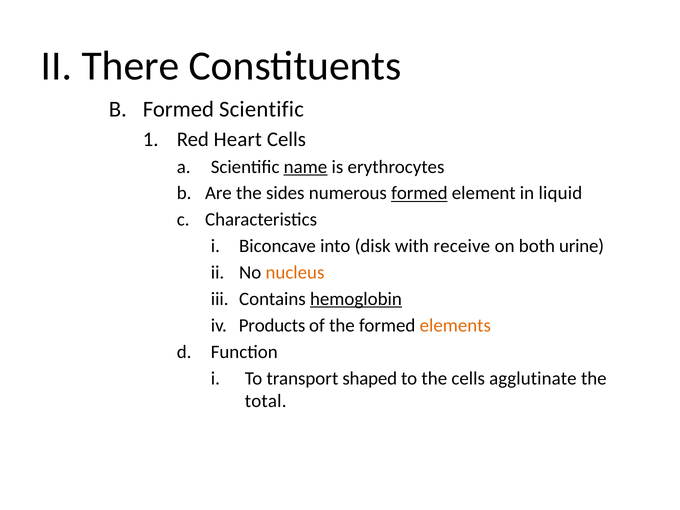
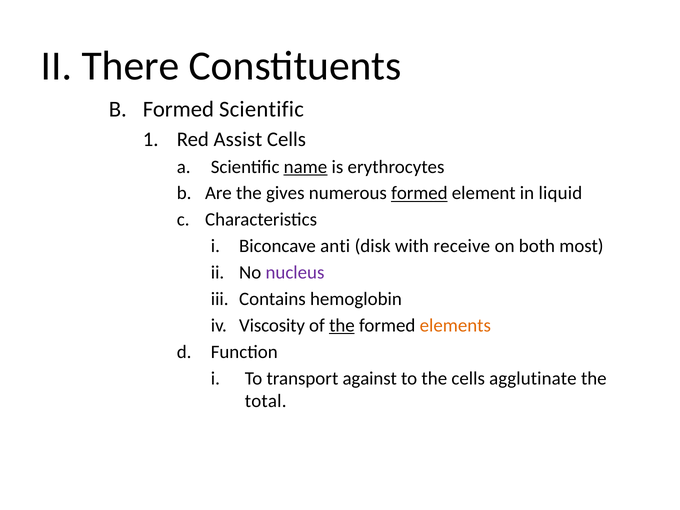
Heart: Heart -> Assist
sides: sides -> gives
into: into -> anti
urine: urine -> most
nucleus colour: orange -> purple
hemoglobin underline: present -> none
Products: Products -> Viscosity
the at (342, 325) underline: none -> present
shaped: shaped -> against
